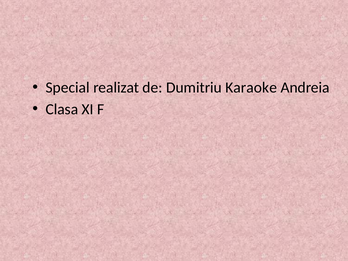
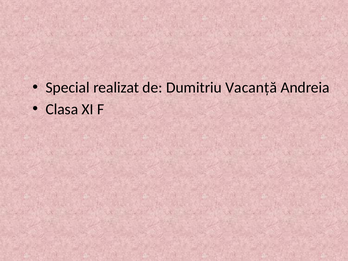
Karaoke: Karaoke -> Vacanță
